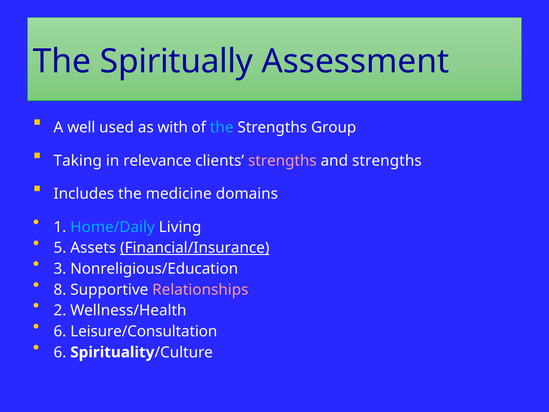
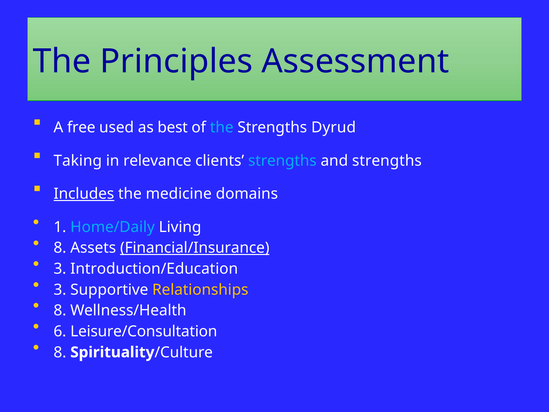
Spiritually: Spiritually -> Principles
well: well -> free
with: with -> best
Group: Group -> Dyrud
strengths at (282, 161) colour: pink -> light blue
Includes underline: none -> present
5 at (60, 248): 5 -> 8
Nonreligious/Education: Nonreligious/Education -> Introduction/Education
8 at (60, 290): 8 -> 3
Relationships colour: pink -> yellow
2 at (60, 310): 2 -> 8
6 at (60, 352): 6 -> 8
